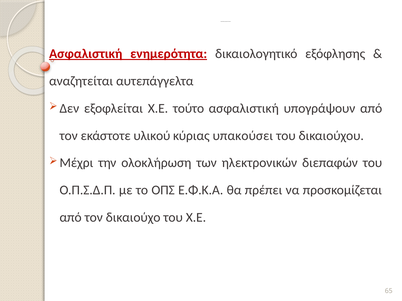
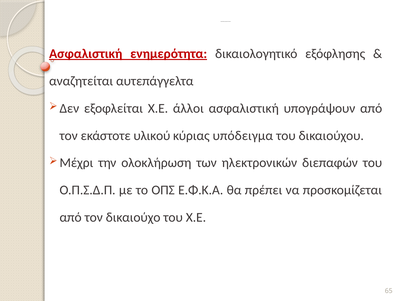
τούτο: τούτο -> άλλοι
υπακούσει: υπακούσει -> υπόδειγμα
